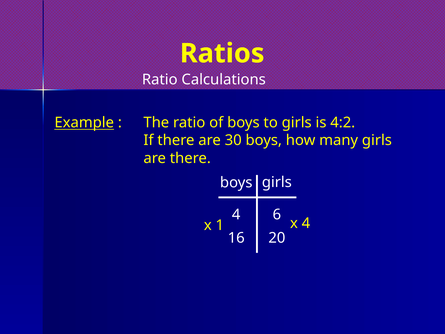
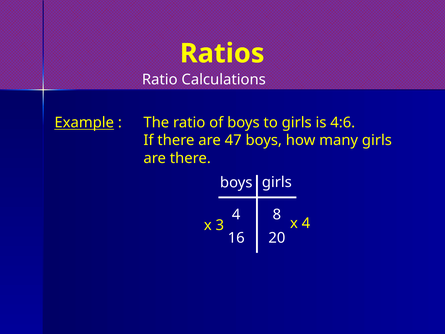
4:2: 4:2 -> 4:6
30: 30 -> 47
6: 6 -> 8
1: 1 -> 3
